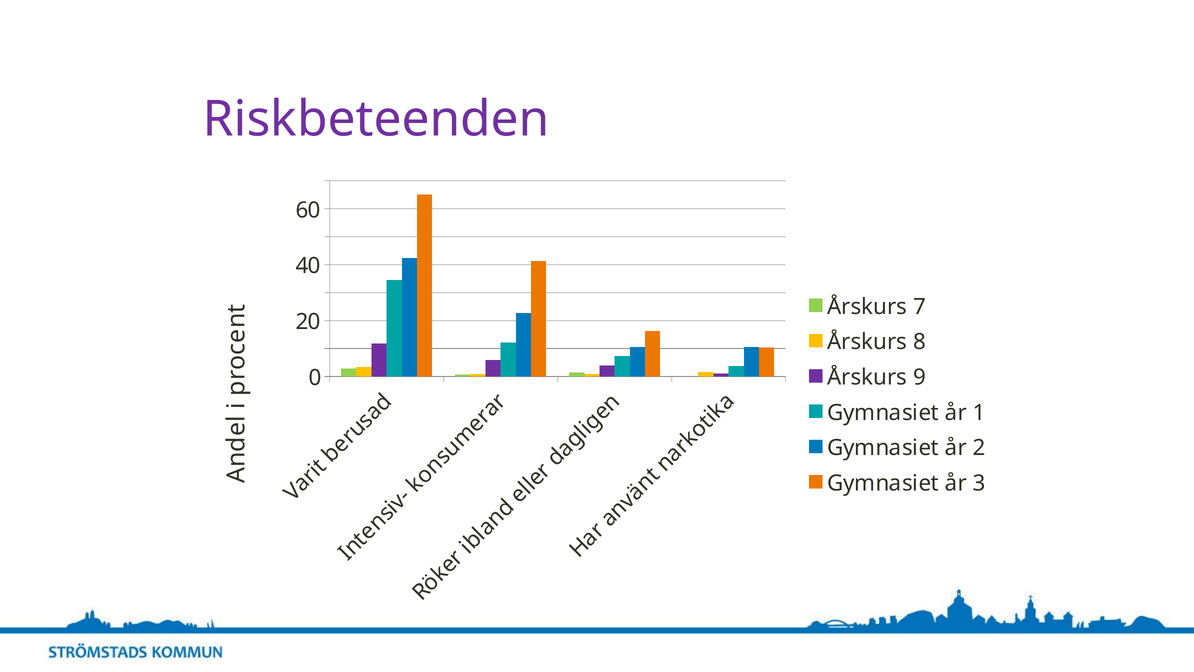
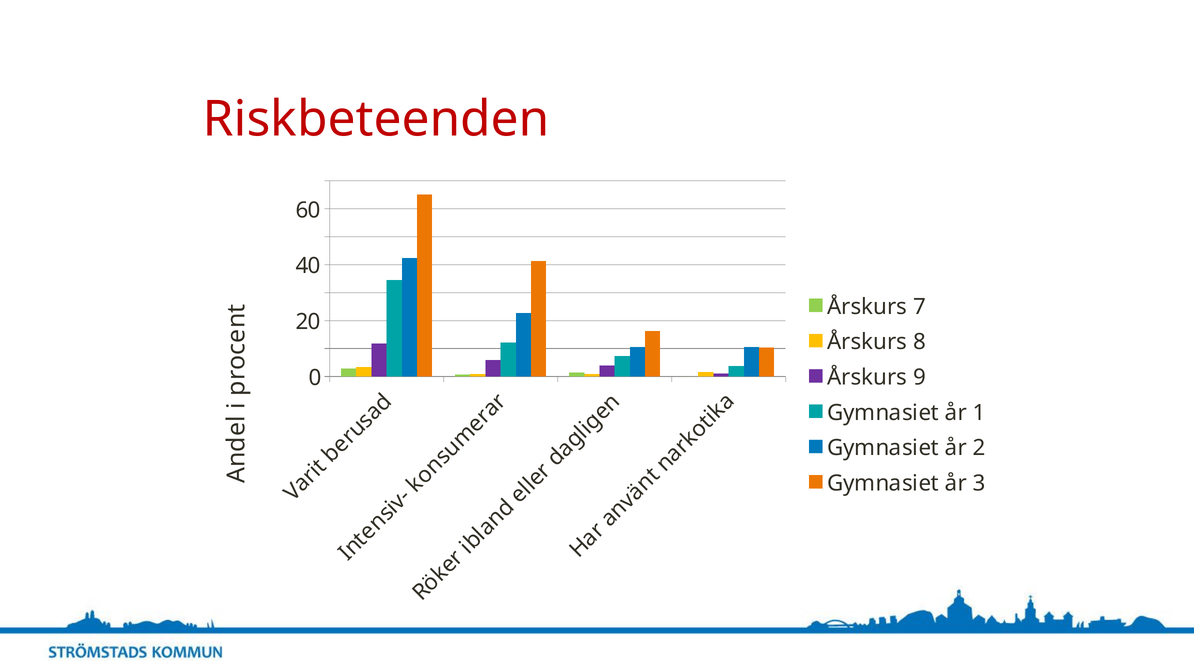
Riskbeteenden colour: purple -> red
